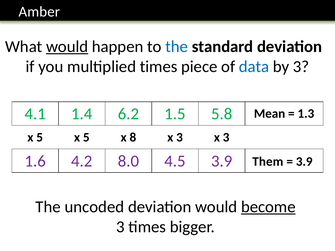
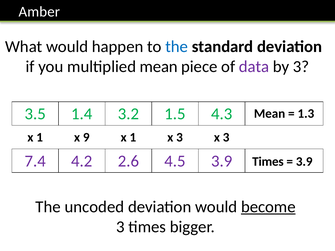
would at (67, 47) underline: present -> none
multiplied times: times -> mean
data colour: blue -> purple
4.1: 4.1 -> 3.5
6.2: 6.2 -> 3.2
5.8: 5.8 -> 4.3
5 at (40, 137): 5 -> 1
5 at (86, 137): 5 -> 9
8 at (133, 137): 8 -> 1
1.6: 1.6 -> 7.4
8.0: 8.0 -> 2.6
3.9 Them: Them -> Times
